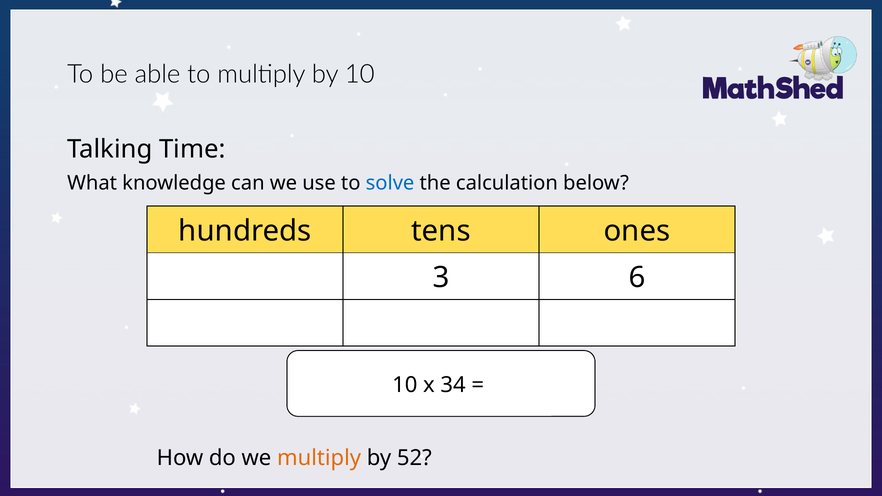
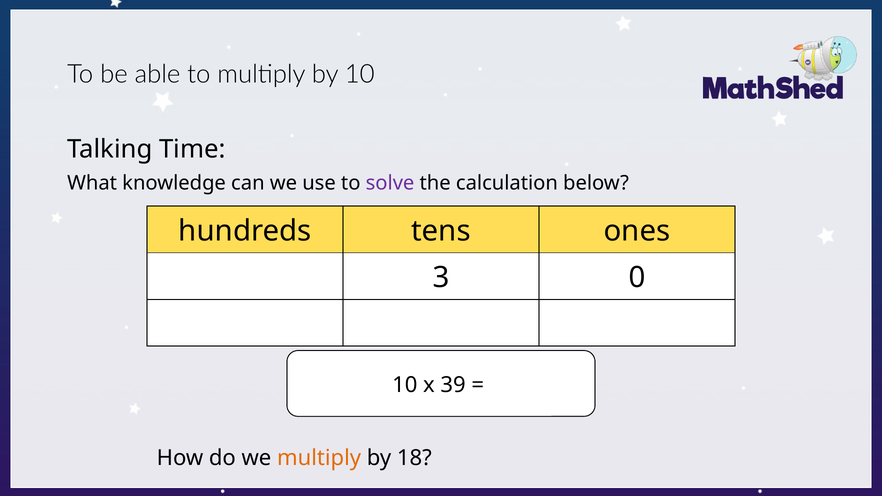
solve colour: blue -> purple
6: 6 -> 0
34: 34 -> 39
52: 52 -> 18
